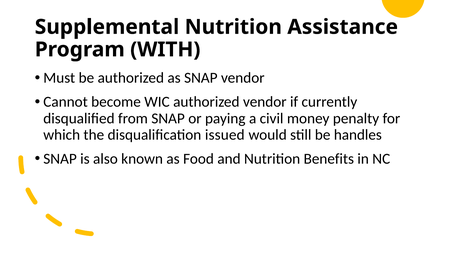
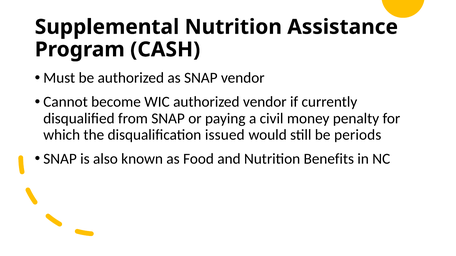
WITH: WITH -> CASH
handles: handles -> periods
